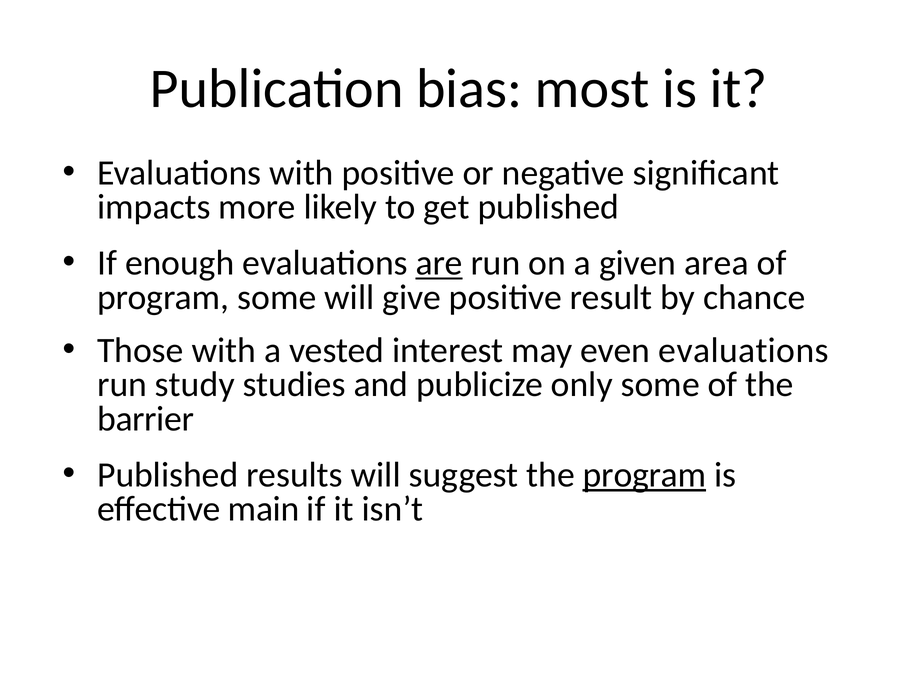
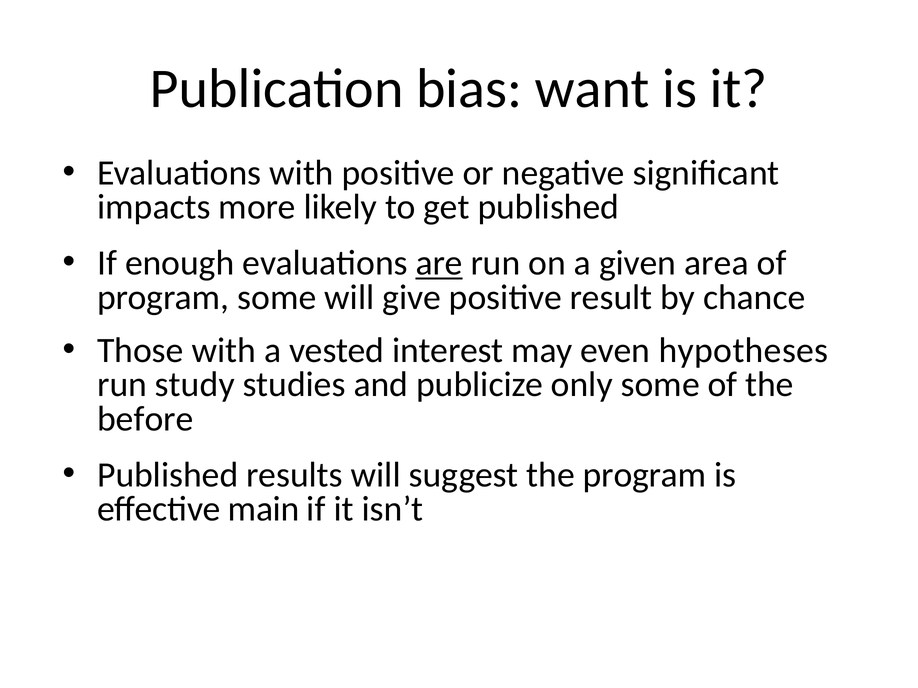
most: most -> want
even evaluations: evaluations -> hypotheses
barrier: barrier -> before
program at (645, 475) underline: present -> none
